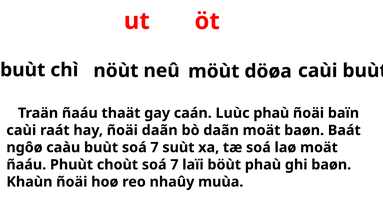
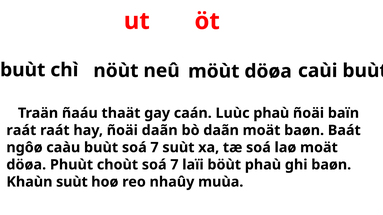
caùi at (21, 131): caùi -> raát
ñaáu at (26, 165): ñaáu -> döøa
Khaùn ñoäi: ñoäi -> suùt
